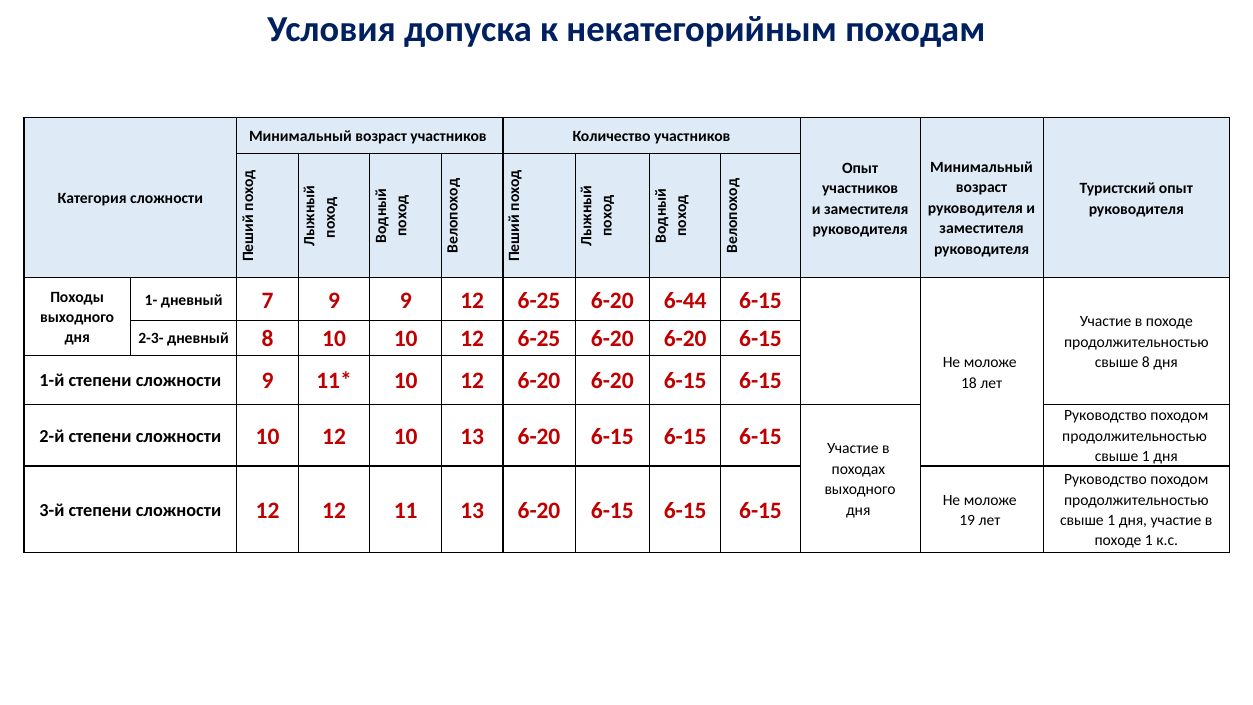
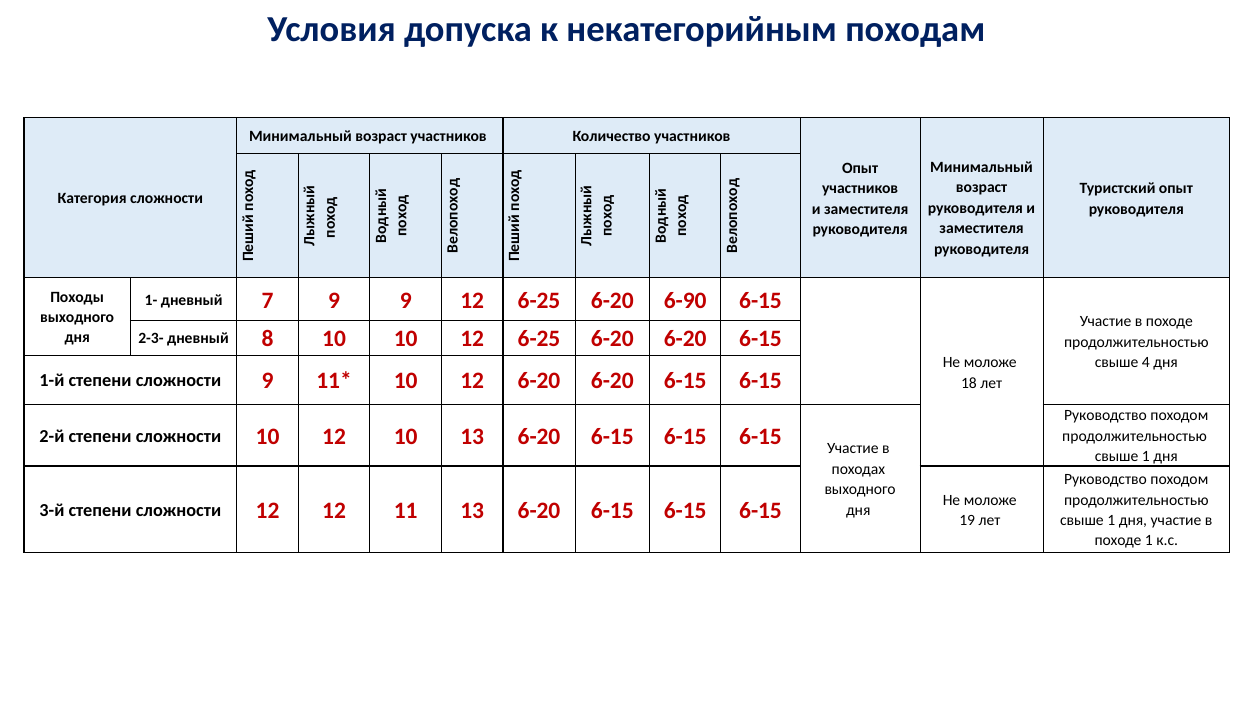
6-44: 6-44 -> 6-90
свыше 8: 8 -> 4
